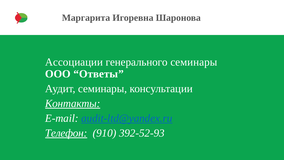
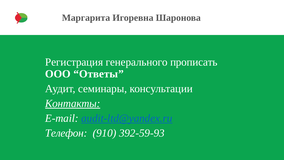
Ассоциации: Ассоциации -> Регистрация
генерального семинары: семинары -> прописать
Телефон underline: present -> none
392-52-93: 392-52-93 -> 392-59-93
